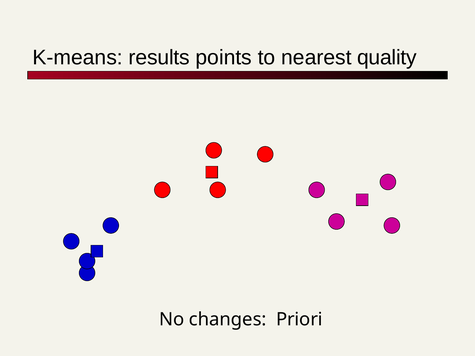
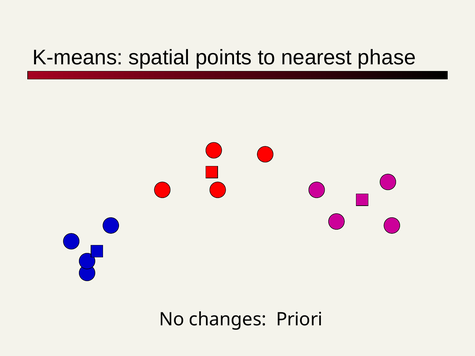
results: results -> spatial
quality: quality -> phase
